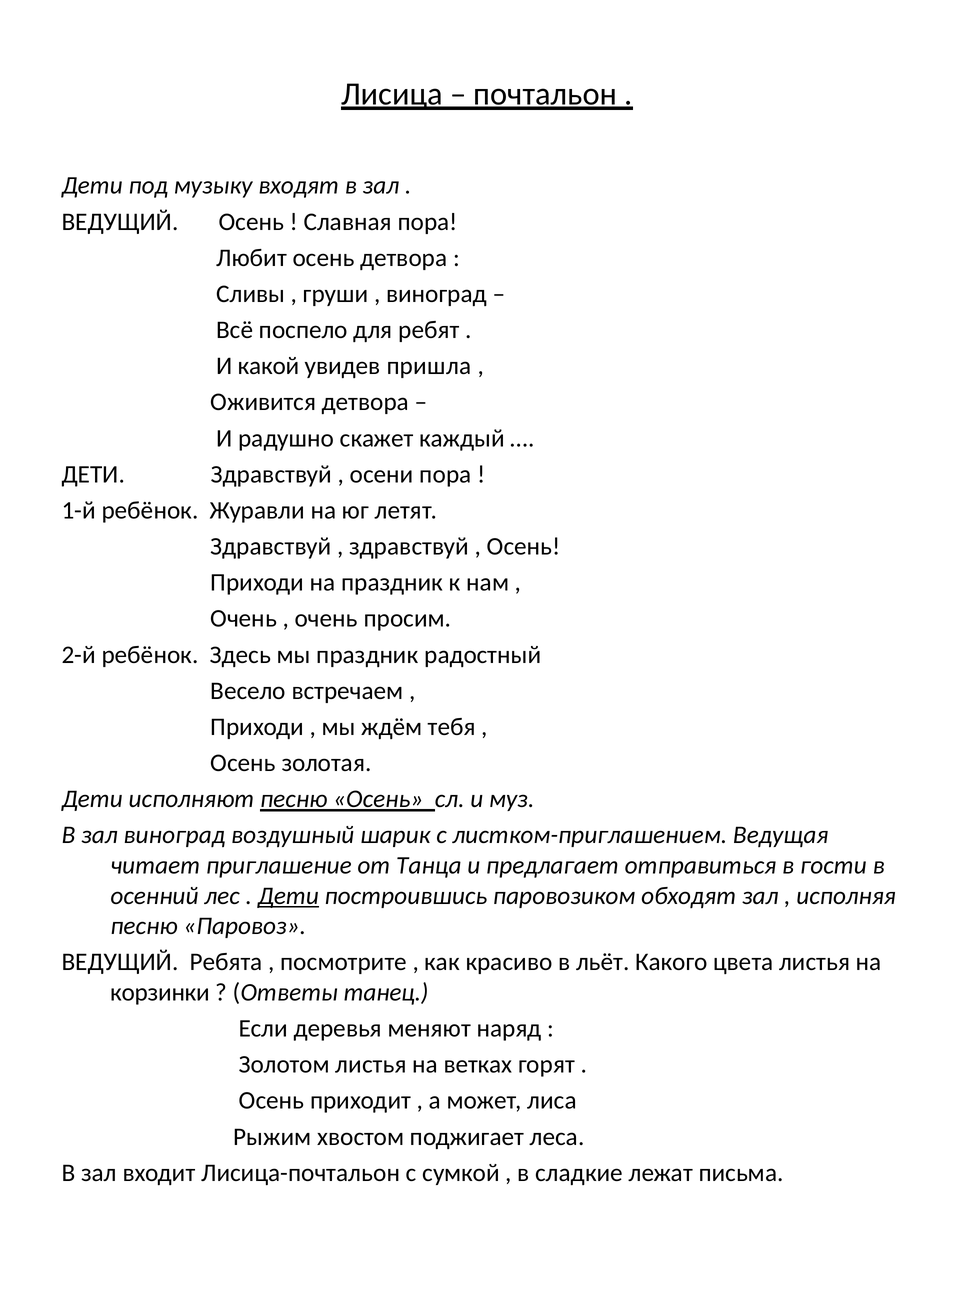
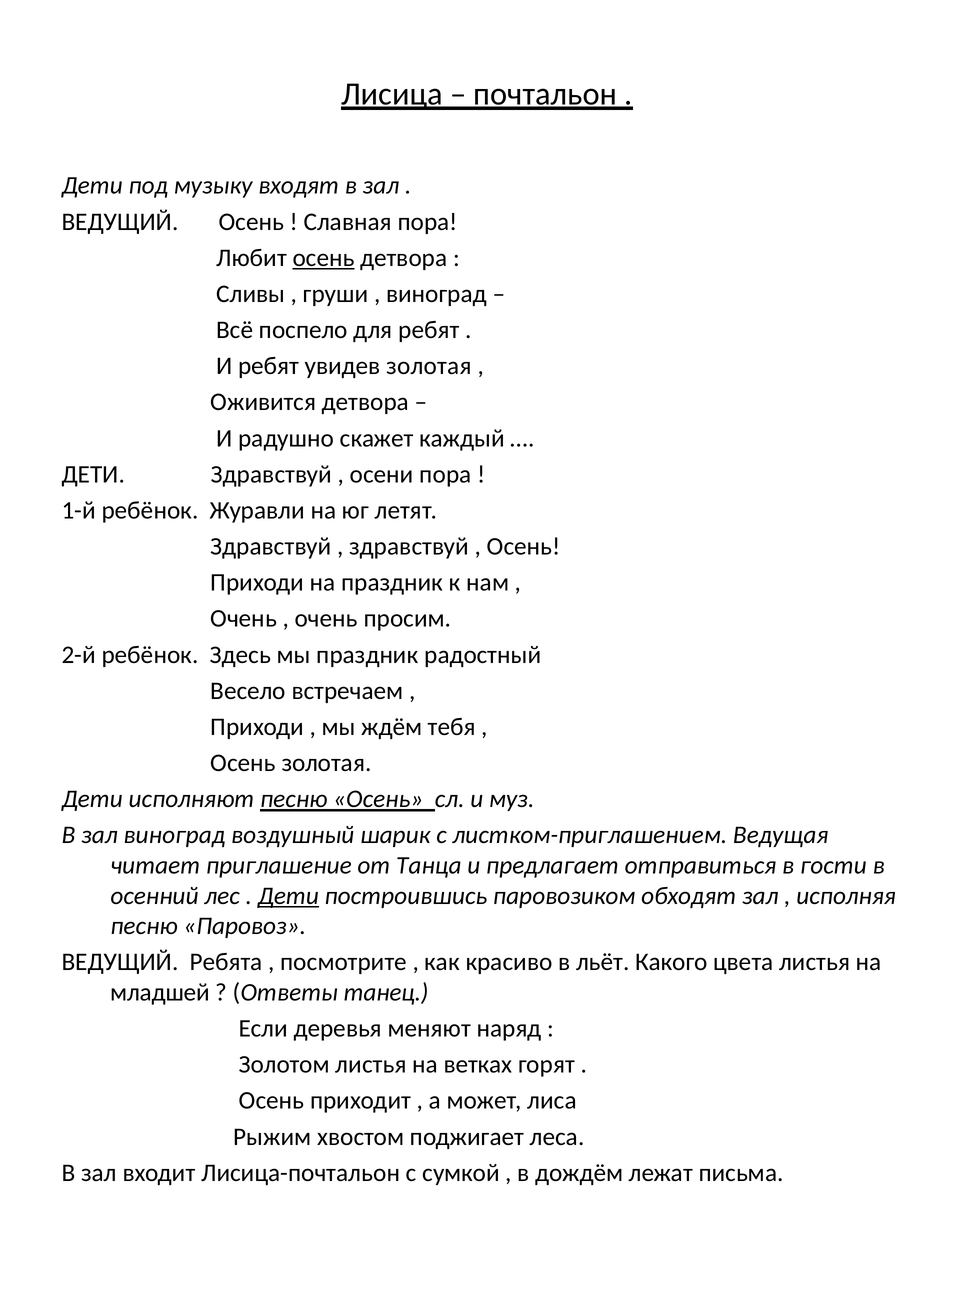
осень at (324, 258) underline: none -> present
И какой: какой -> ребят
увидев пришла: пришла -> золотая
корзинки: корзинки -> младшей
сладкие: сладкие -> дождём
